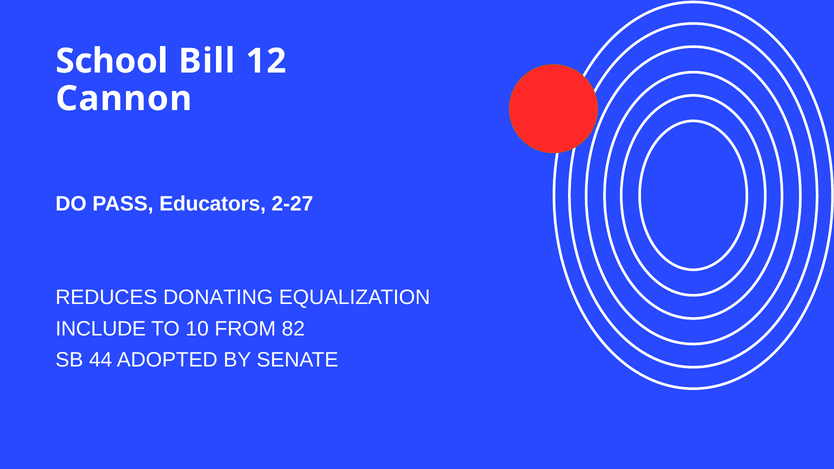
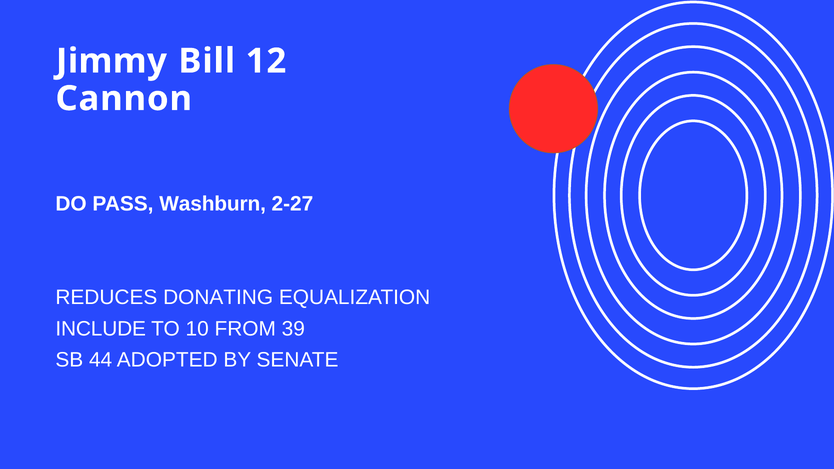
School: School -> Jimmy
Educators: Educators -> Washburn
82: 82 -> 39
